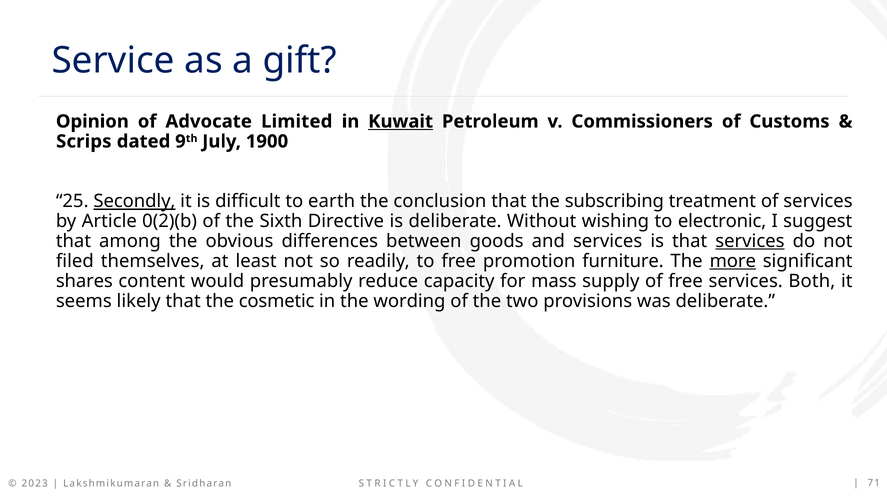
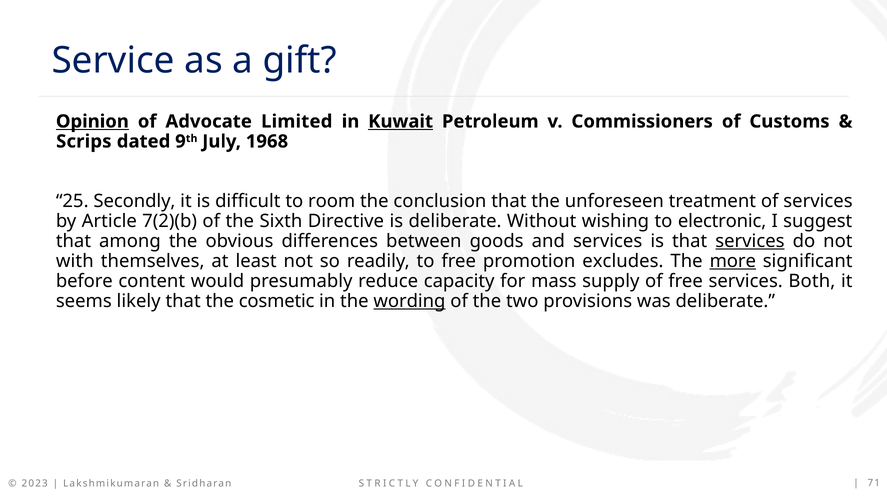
Opinion underline: none -> present
1900: 1900 -> 1968
Secondly underline: present -> none
earth: earth -> room
subscribing: subscribing -> unforeseen
0(2)(b: 0(2)(b -> 7(2)(b
filed: filed -> with
furniture: furniture -> excludes
shares: shares -> before
wording underline: none -> present
